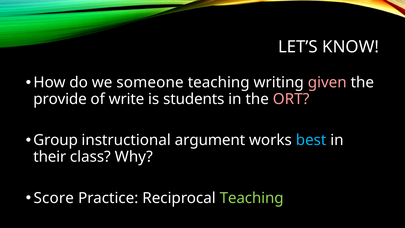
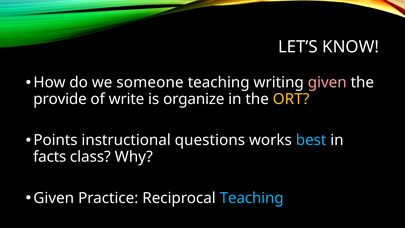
students: students -> organize
ORT colour: pink -> yellow
Group: Group -> Points
argument: argument -> questions
their: their -> facts
Score at (54, 198): Score -> Given
Teaching at (252, 198) colour: light green -> light blue
